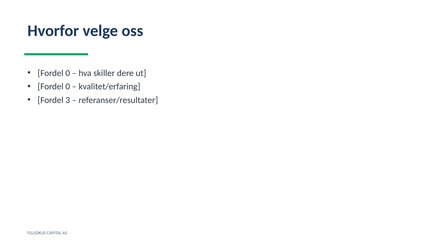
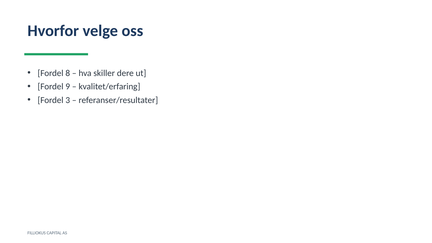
0 at (68, 73): 0 -> 8
0 at (68, 87): 0 -> 9
